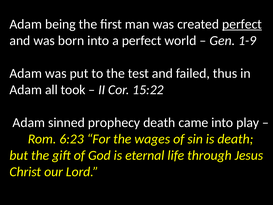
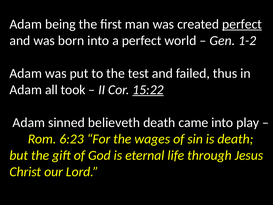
1-9: 1-9 -> 1-2
15:22 underline: none -> present
prophecy: prophecy -> believeth
